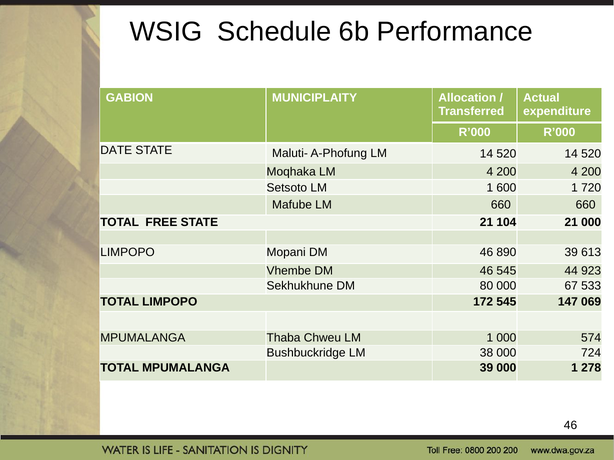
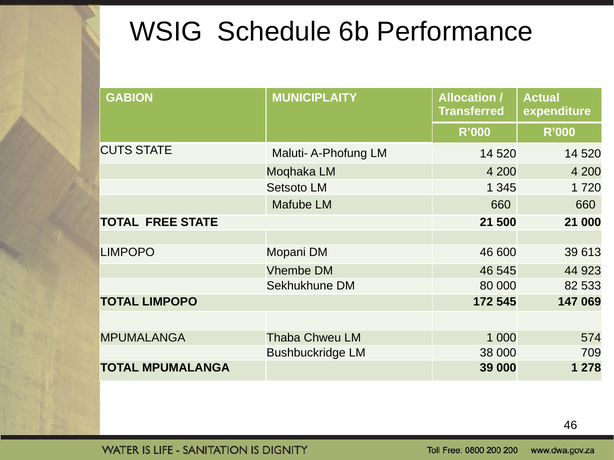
DATE: DATE -> CUTS
600: 600 -> 345
104: 104 -> 500
890: 890 -> 600
67: 67 -> 82
724: 724 -> 709
